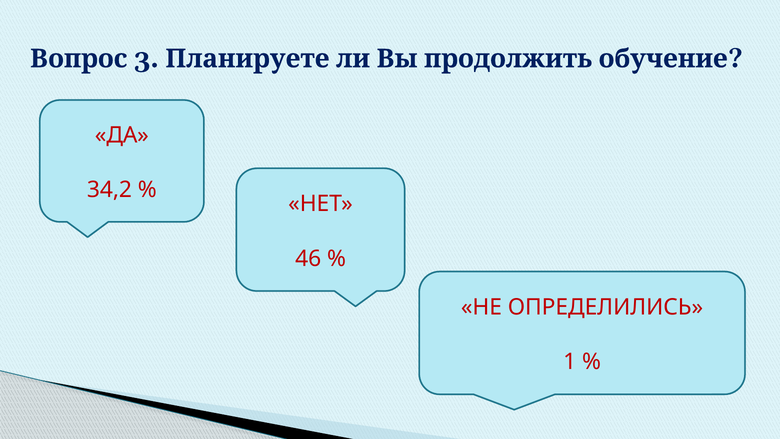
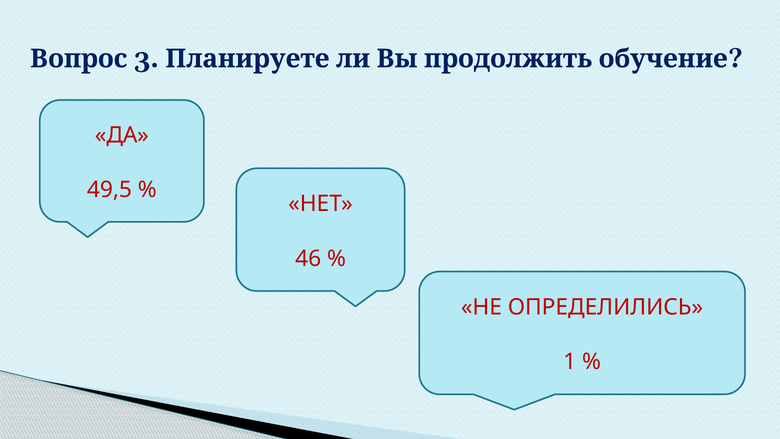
34,2: 34,2 -> 49,5
